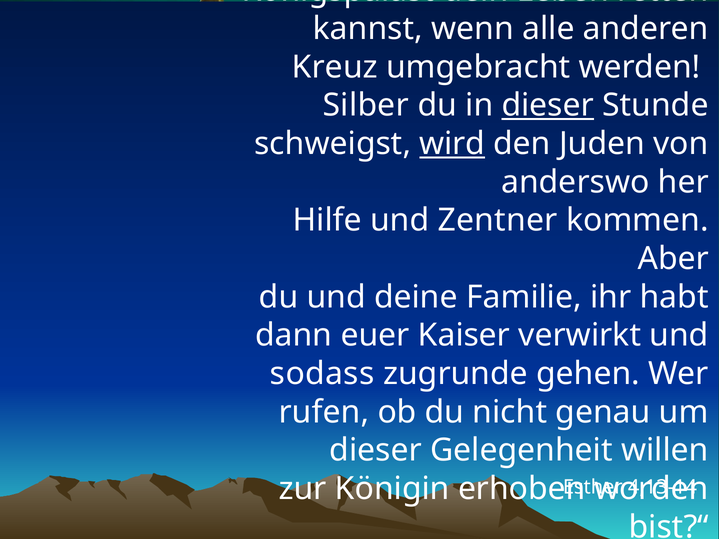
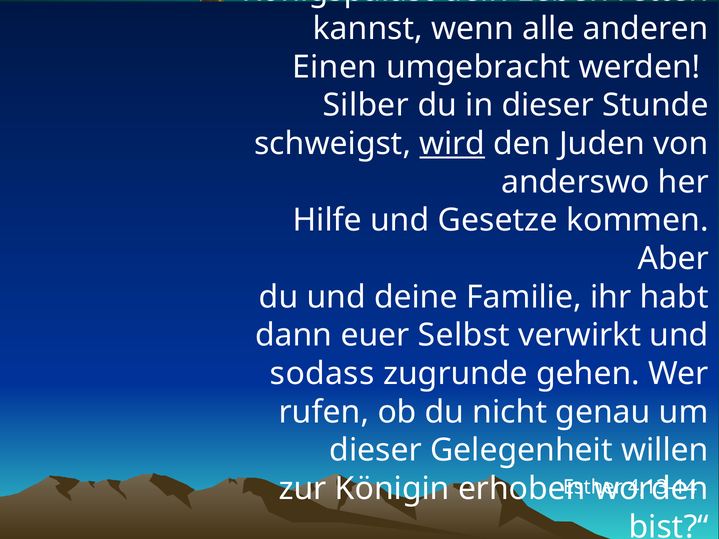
Kreuz: Kreuz -> Einen
dieser at (548, 105) underline: present -> none
Zentner: Zentner -> Gesetze
Kaiser: Kaiser -> Selbst
